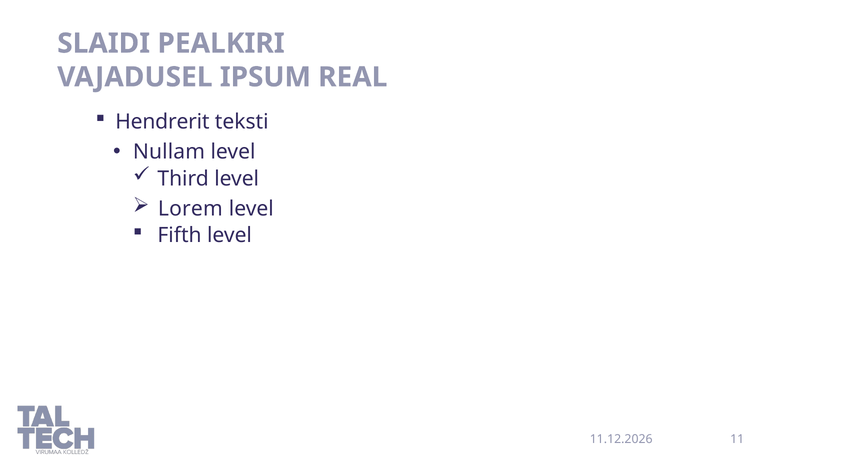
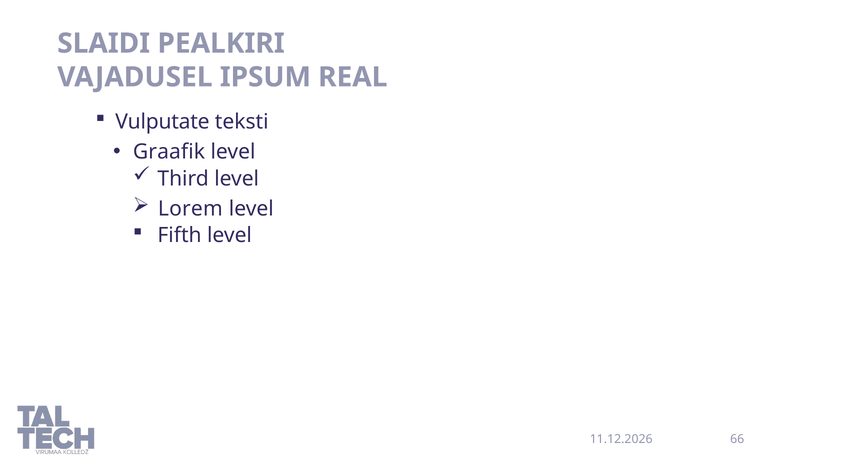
Hendrerit: Hendrerit -> Vulputate
Nullam: Nullam -> Graafik
11: 11 -> 66
